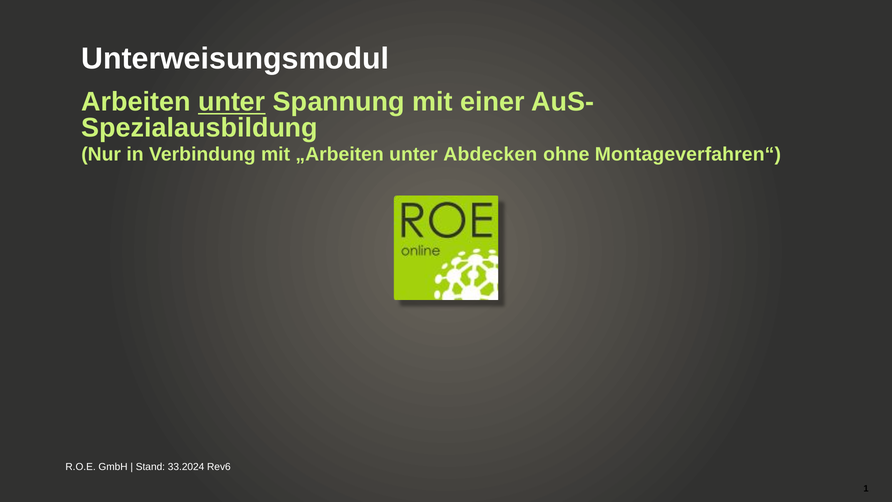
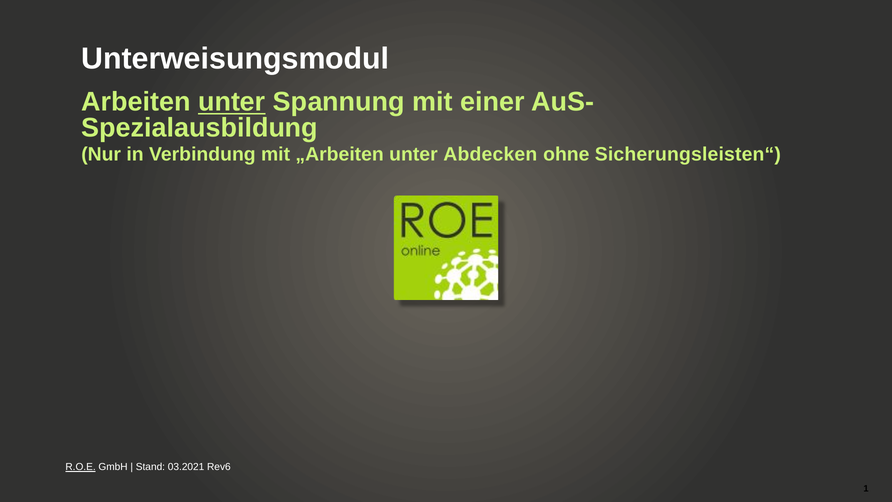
Montageverfahren“: Montageverfahren“ -> Sicherungsleisten“
R.O.E underline: none -> present
33.2024: 33.2024 -> 03.2021
